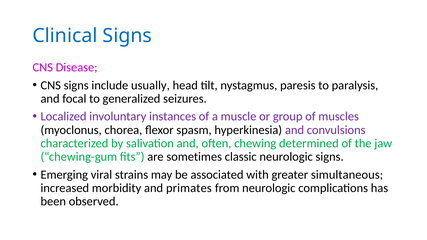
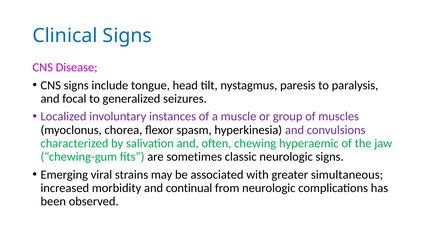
usually: usually -> tongue
determined: determined -> hyperaemic
primates: primates -> continual
